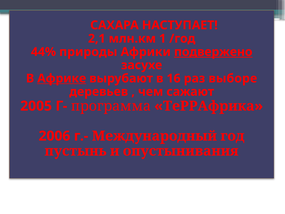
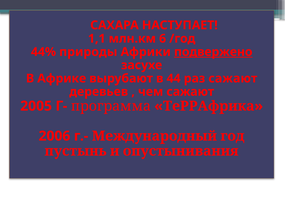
2,1: 2,1 -> 1,1
1: 1 -> 6
Африке underline: present -> none
16: 16 -> 44
раз выборе: выборе -> сажают
